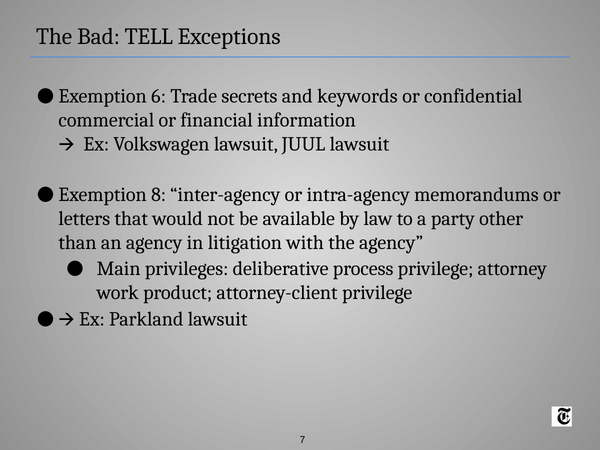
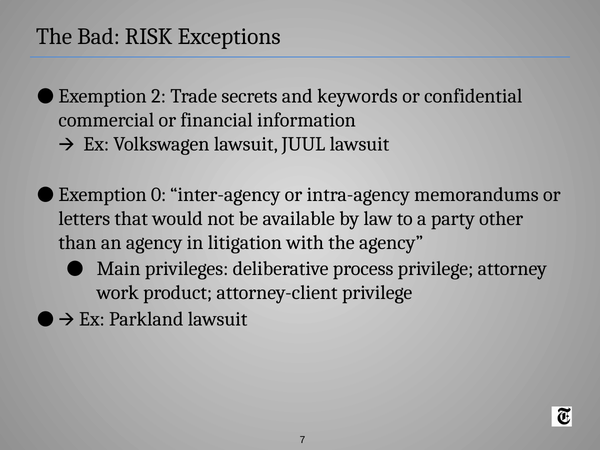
TELL: TELL -> RISK
6: 6 -> 2
8: 8 -> 0
